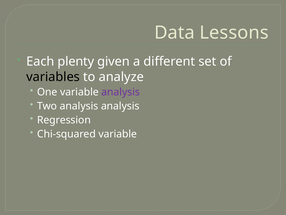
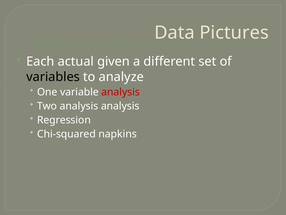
Lessons: Lessons -> Pictures
plenty: plenty -> actual
analysis at (121, 92) colour: purple -> red
Chi-squared variable: variable -> napkins
